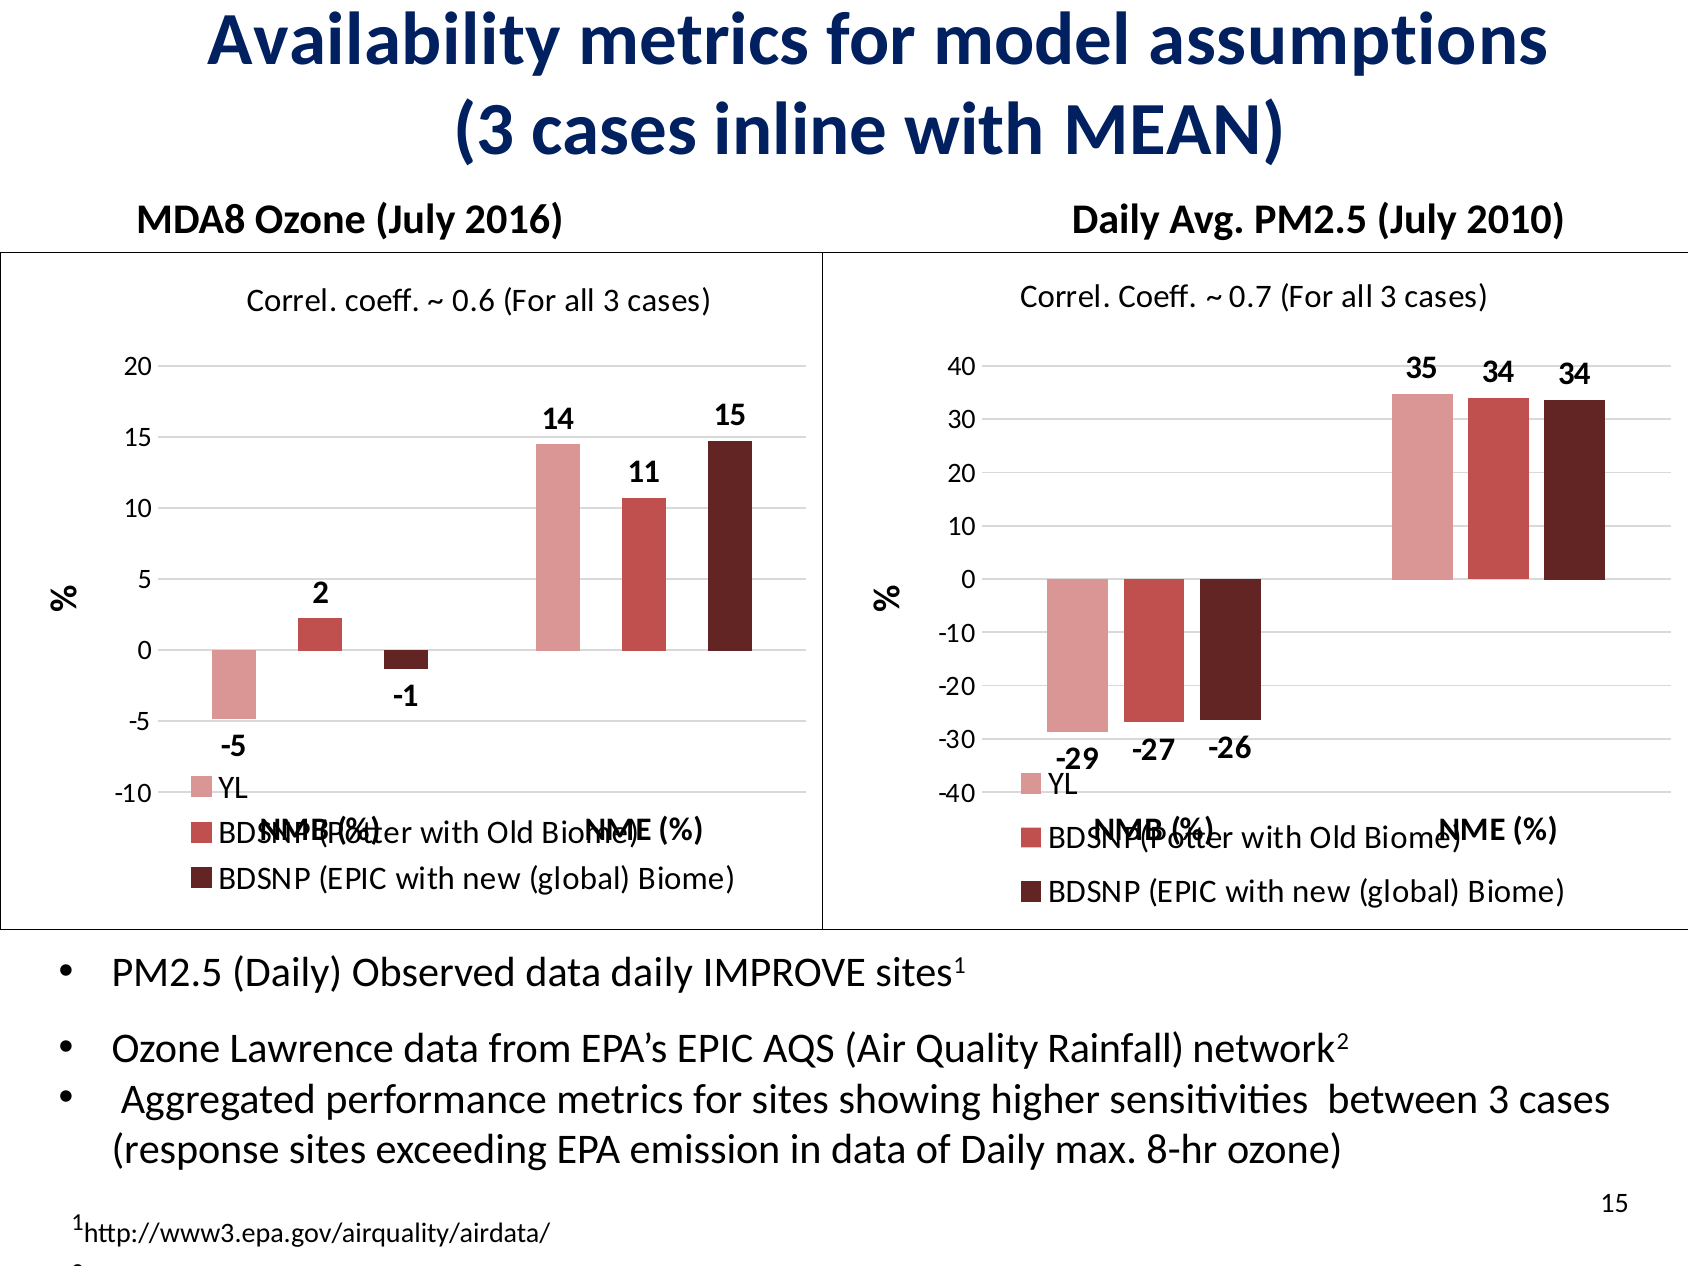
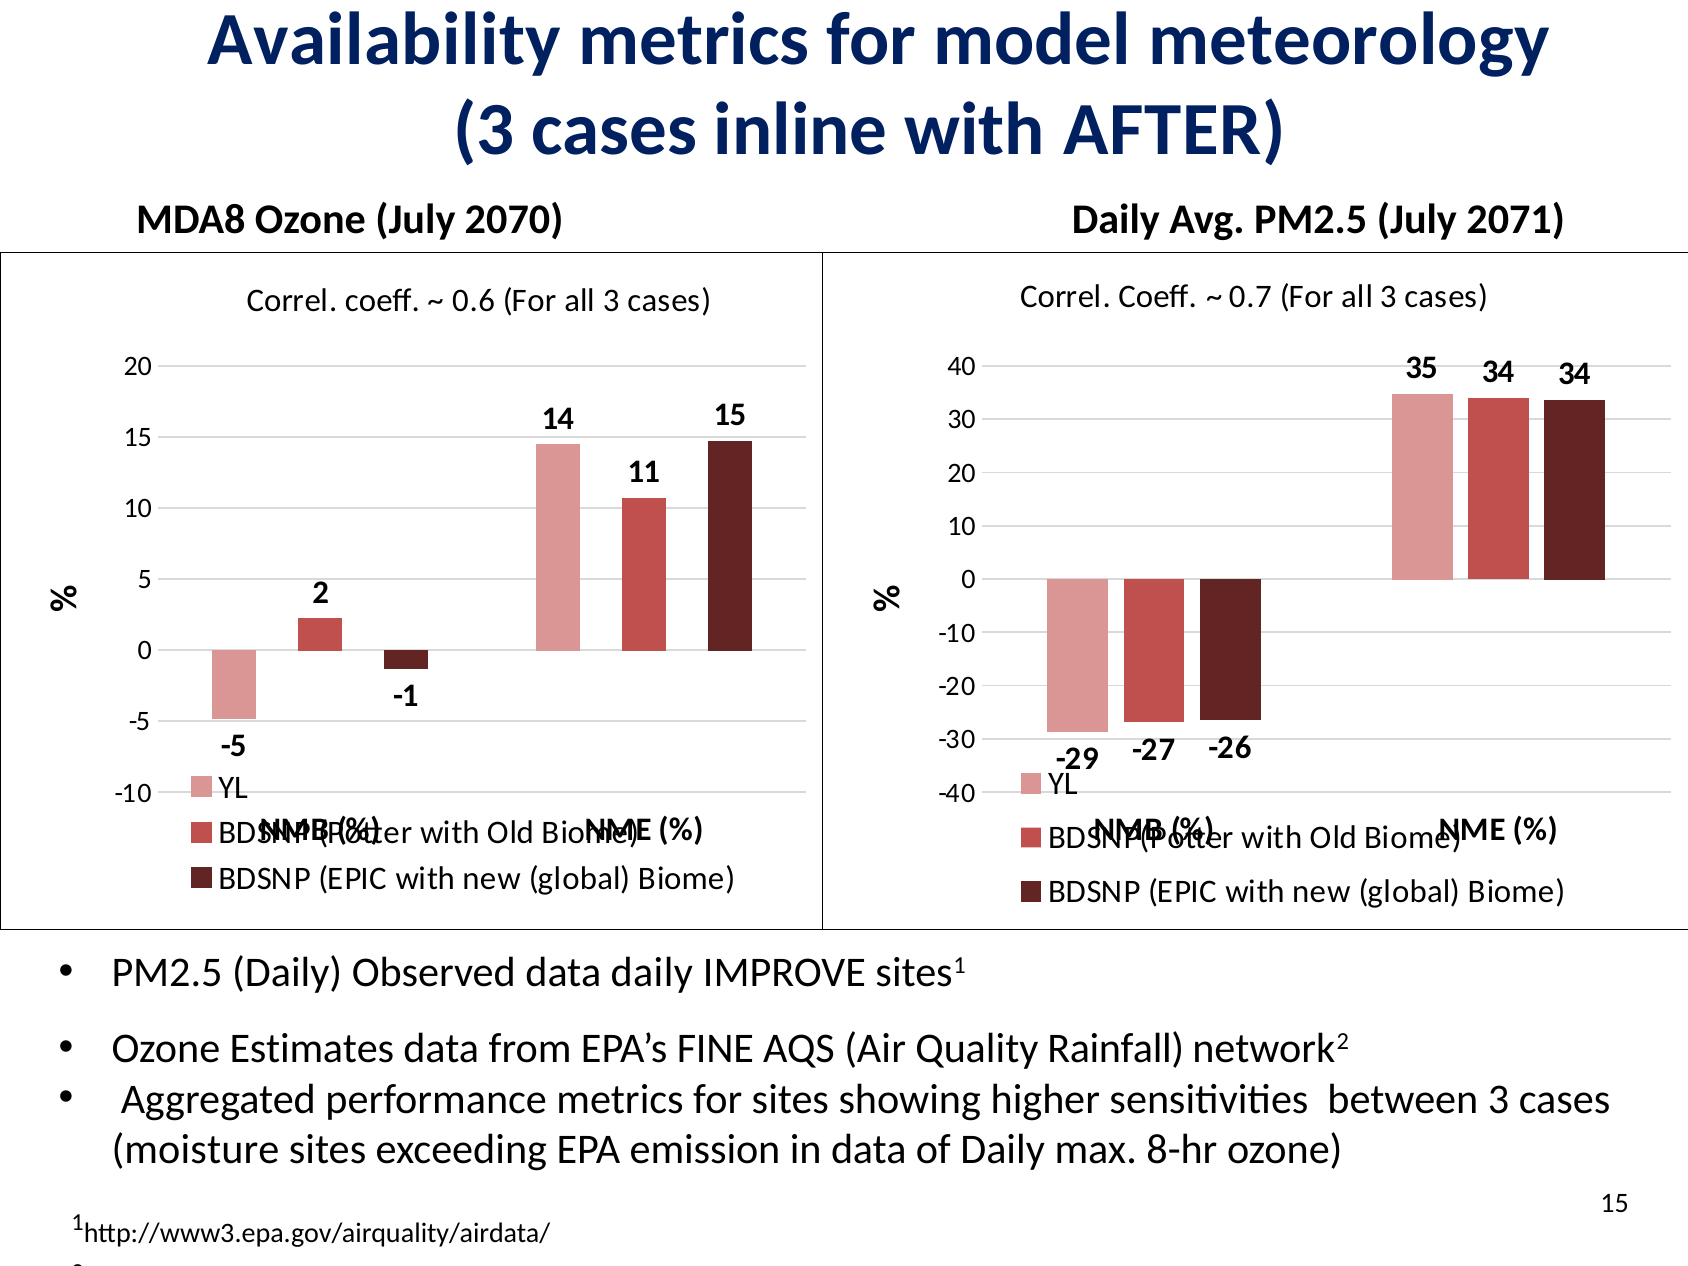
assumptions: assumptions -> meteorology
MEAN: MEAN -> AFTER
2016: 2016 -> 2070
2010: 2010 -> 2071
Lawrence: Lawrence -> Estimates
EPA’s EPIC: EPIC -> FINE
response: response -> moisture
